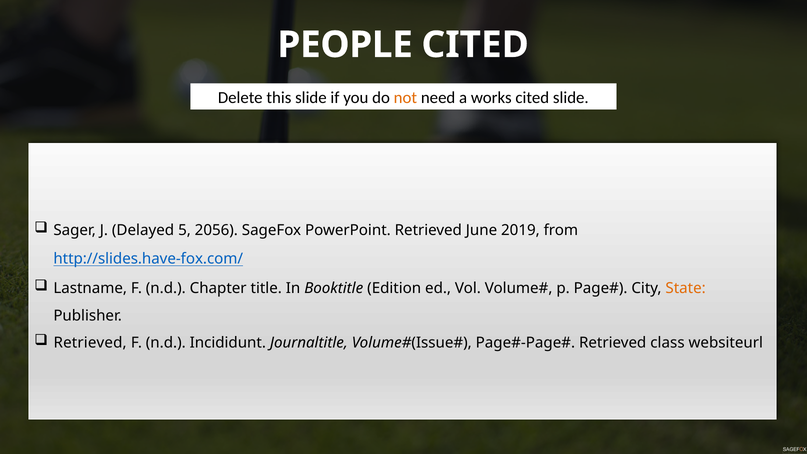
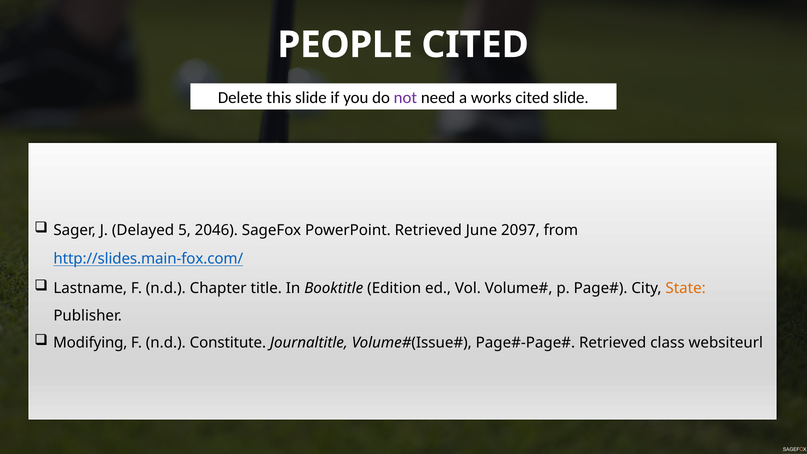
not colour: orange -> purple
2056: 2056 -> 2046
2019: 2019 -> 2097
http://slides.have-fox.com/: http://slides.have-fox.com/ -> http://slides.main-fox.com/
Retrieved at (90, 343): Retrieved -> Modifying
Incididunt: Incididunt -> Constitute
